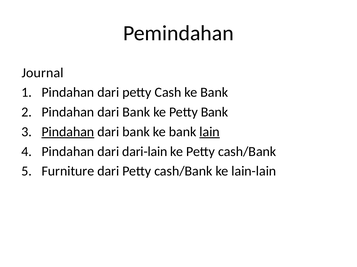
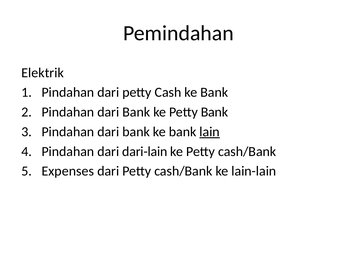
Journal: Journal -> Elektrik
Pindahan at (68, 132) underline: present -> none
Furniture: Furniture -> Expenses
